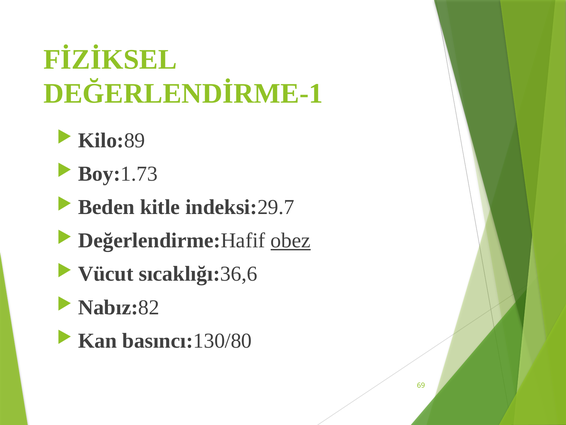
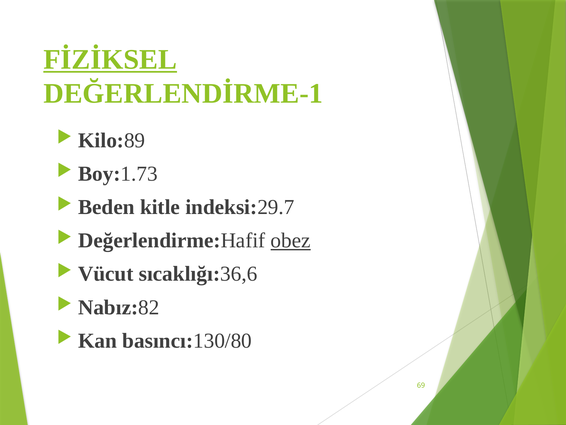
FİZİKSEL underline: none -> present
